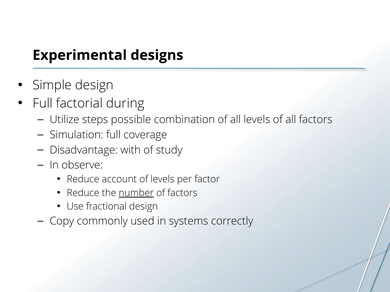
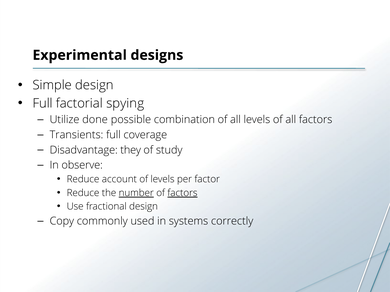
during: during -> spying
steps: steps -> done
Simulation: Simulation -> Transients
with: with -> they
factors at (182, 193) underline: none -> present
